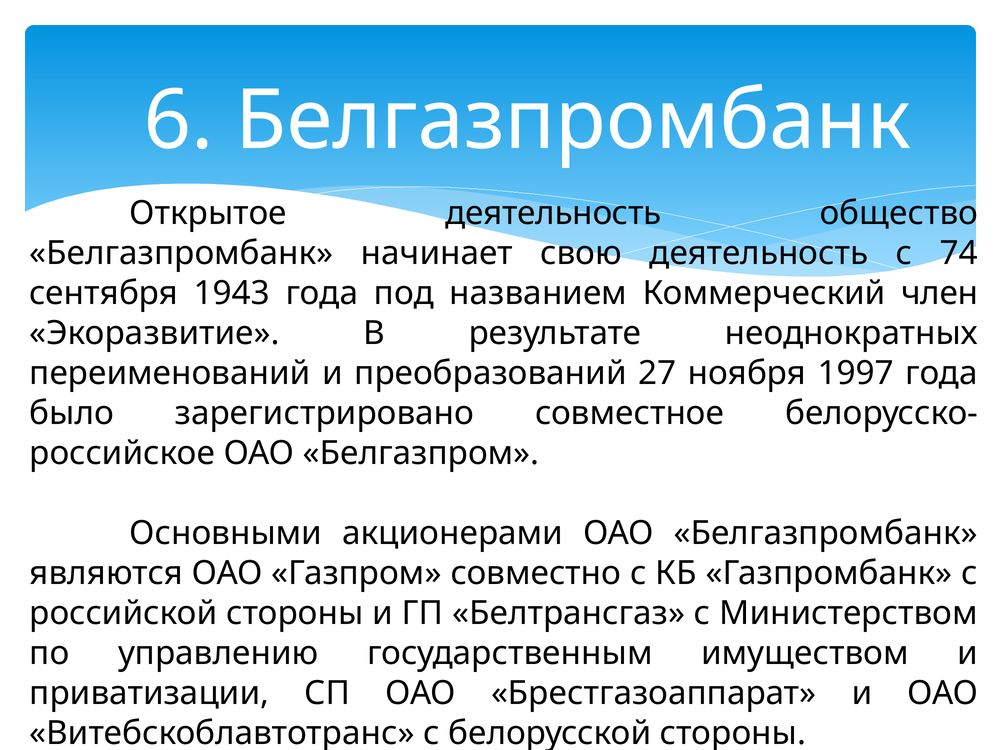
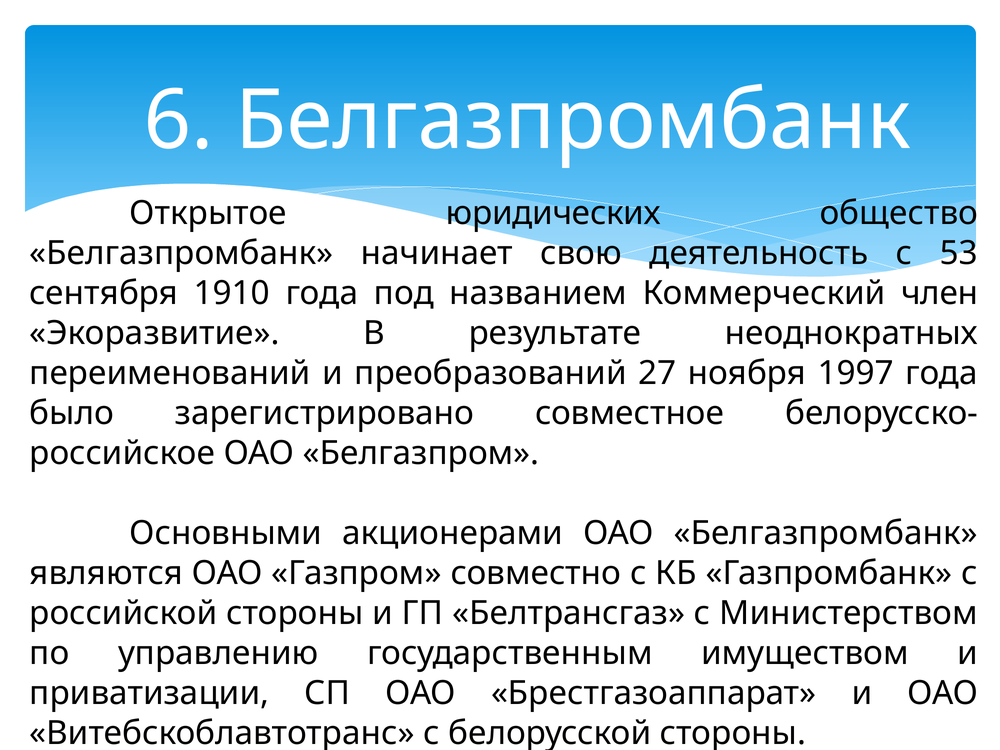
Открытое деятельность: деятельность -> юридических
74: 74 -> 53
1943: 1943 -> 1910
